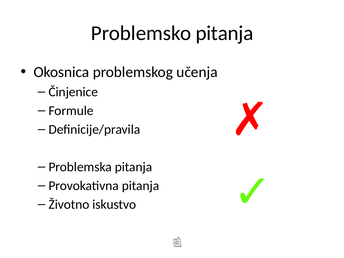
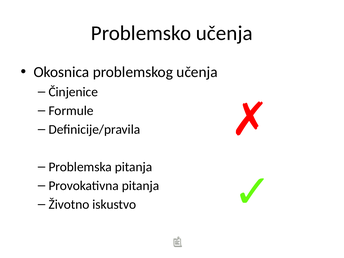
Problemsko pitanja: pitanja -> učenja
